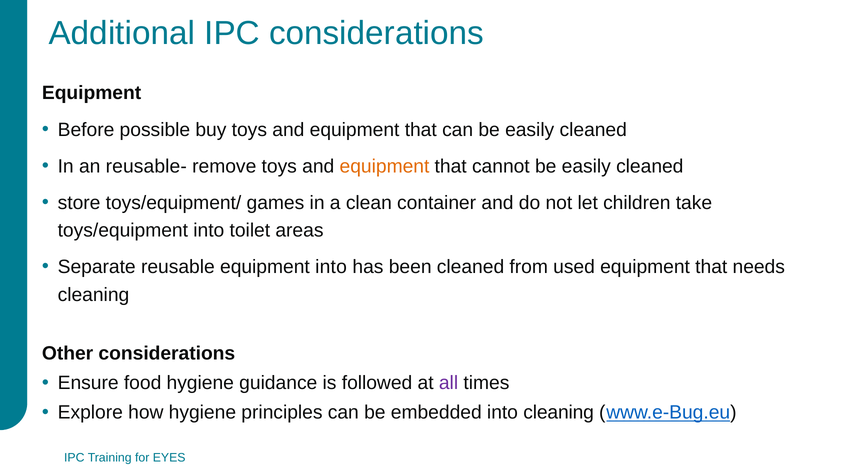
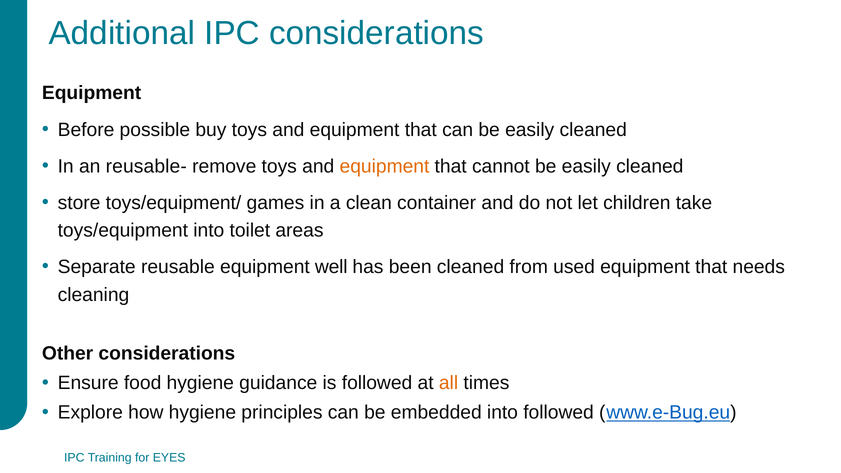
equipment into: into -> well
all colour: purple -> orange
into cleaning: cleaning -> followed
